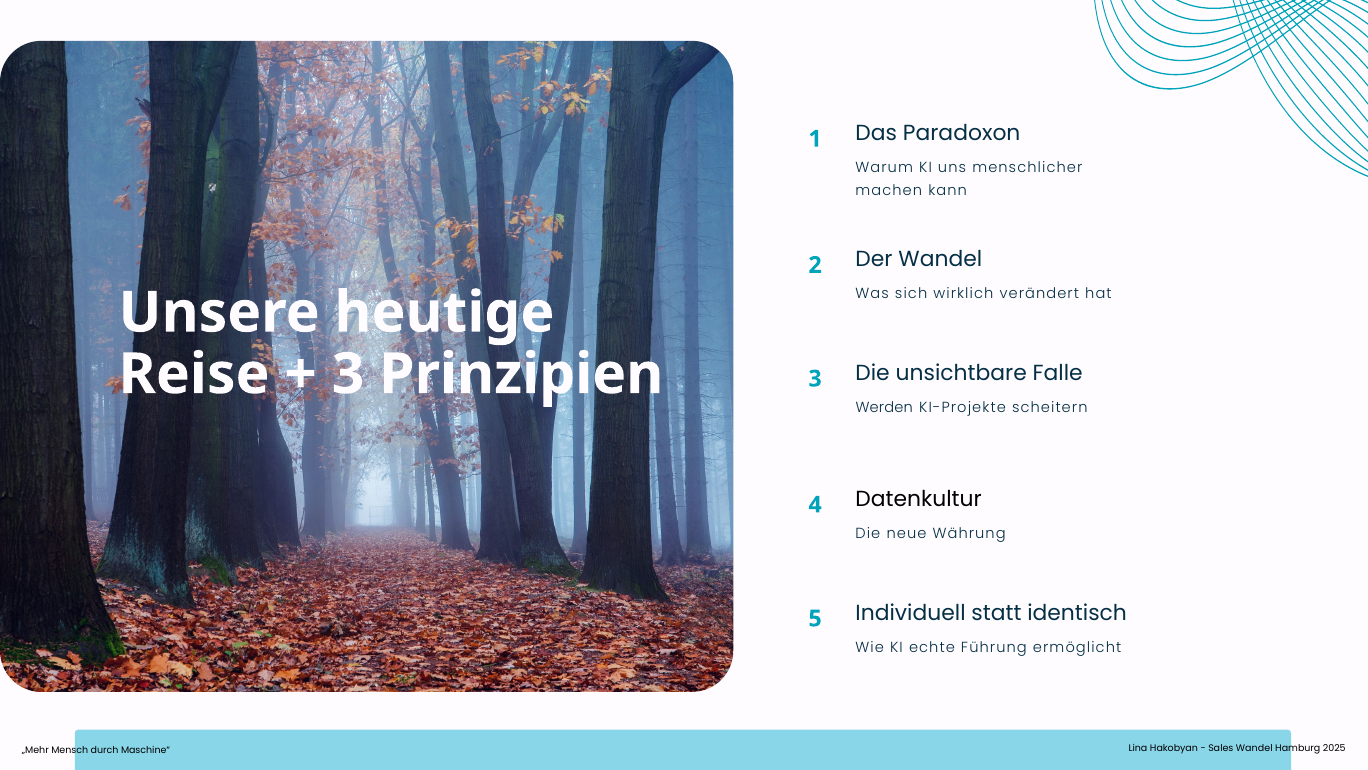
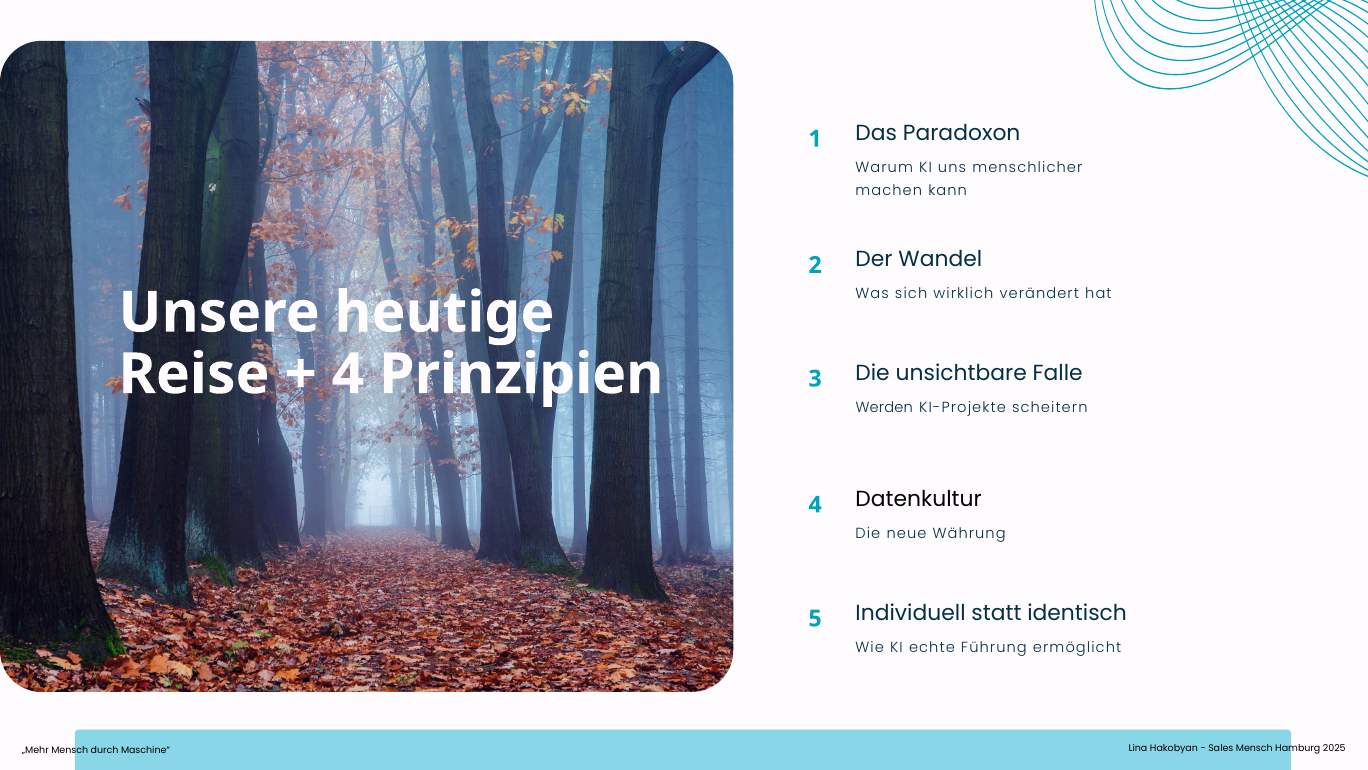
3 at (348, 374): 3 -> 4
Sales Wandel: Wandel -> Mensch
